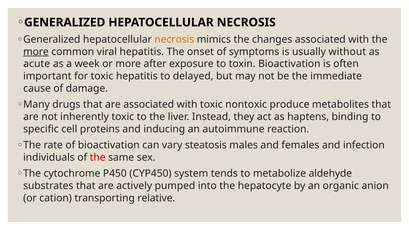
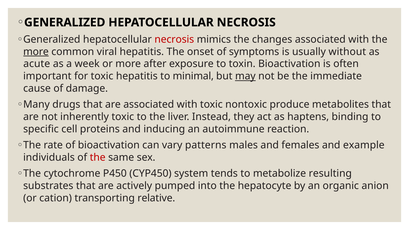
necrosis at (174, 39) colour: orange -> red
delayed: delayed -> minimal
may underline: none -> present
steatosis: steatosis -> patterns
infection: infection -> example
aldehyde: aldehyde -> resulting
